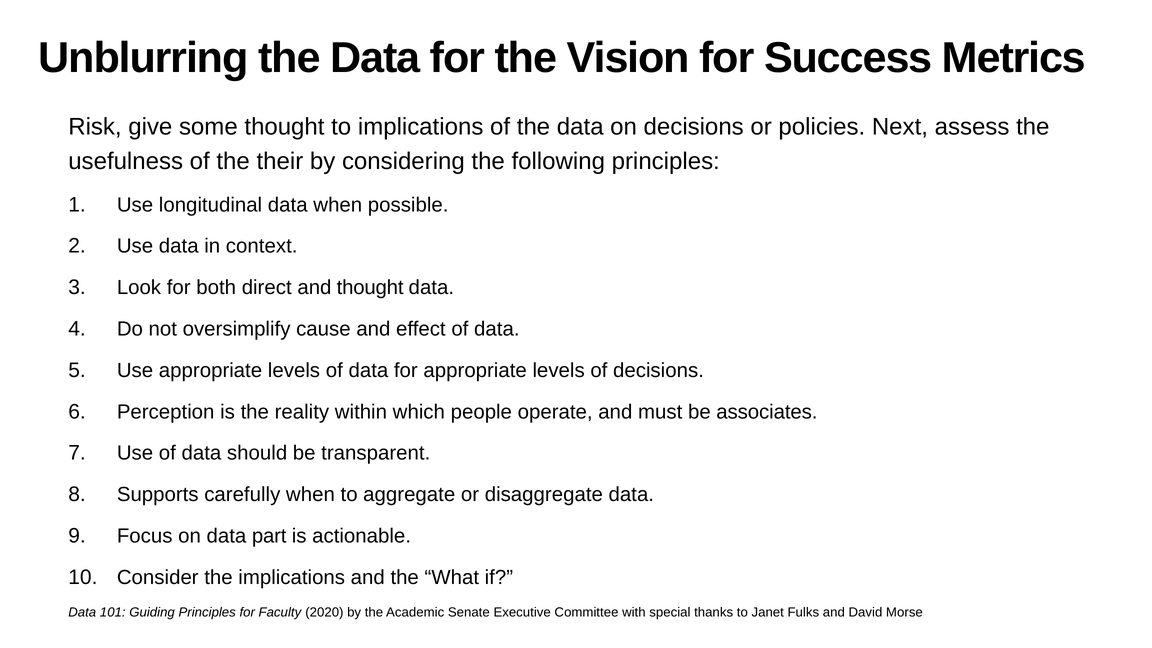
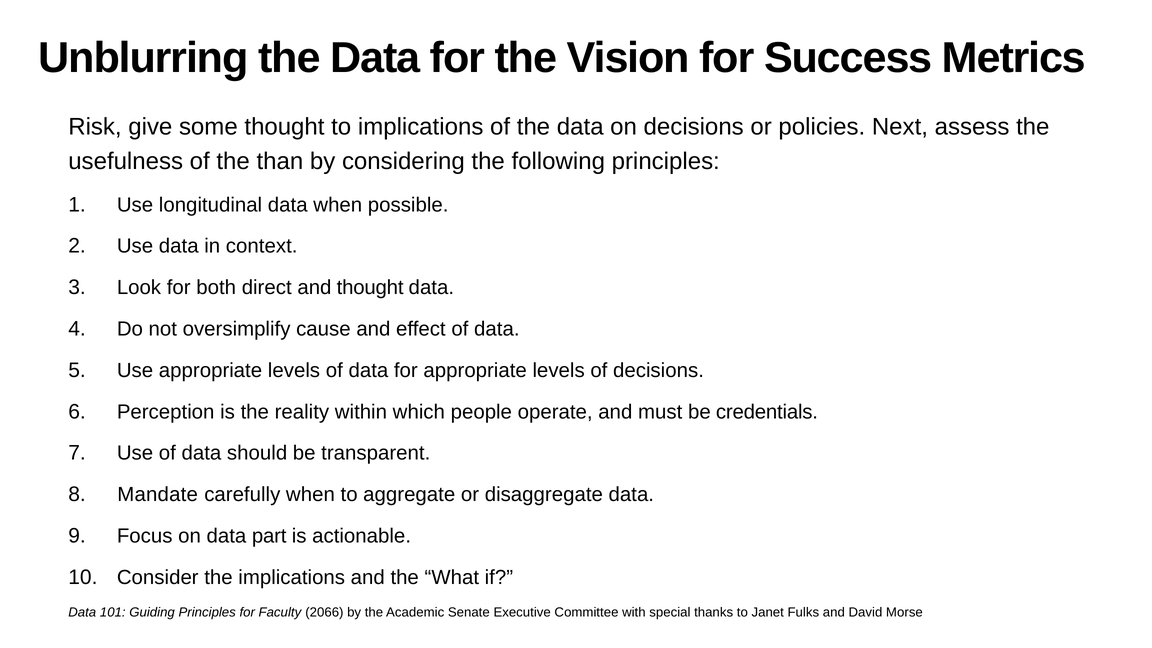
their: their -> than
associates: associates -> credentials
Supports: Supports -> Mandate
2020: 2020 -> 2066
